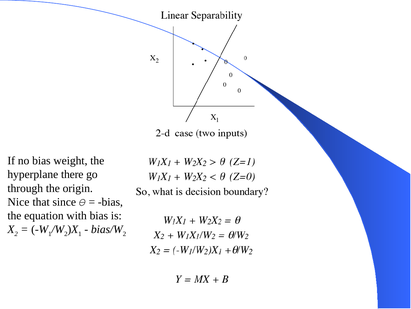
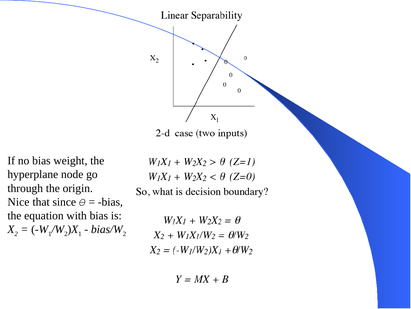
there: there -> node
